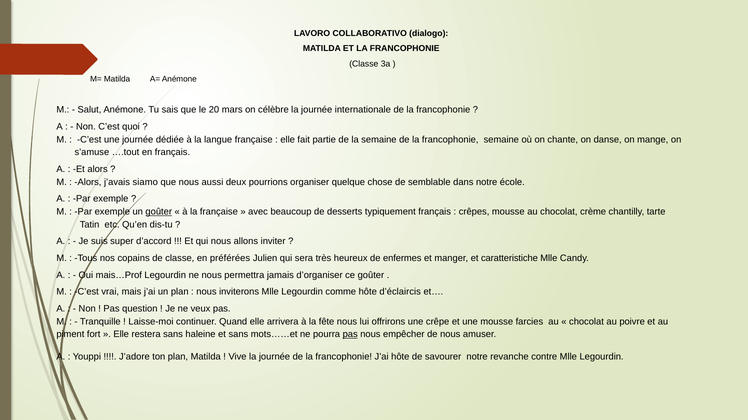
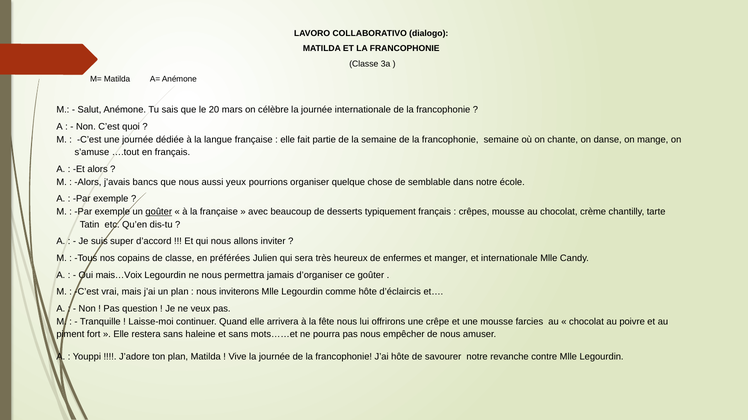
siamo: siamo -> bancs
deux: deux -> yeux
et caratteristiche: caratteristiche -> internationale
mais…Prof: mais…Prof -> mais…Voix
pas at (350, 335) underline: present -> none
